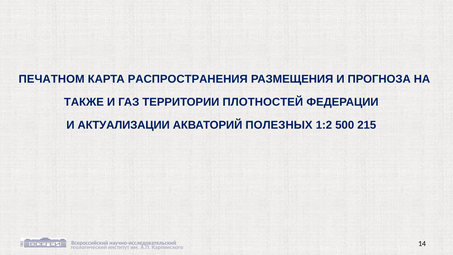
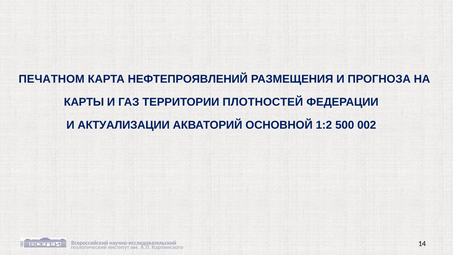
РАСПРОСТРАНЕНИЯ: РАСПРОСТРАНЕНИЯ -> НЕФТЕПРОЯВЛЕНИЙ
ТАКЖЕ: ТАКЖЕ -> КАРТЫ
ПОЛЕЗНЫХ: ПОЛЕЗНЫХ -> ОСНОВНОЙ
215: 215 -> 002
